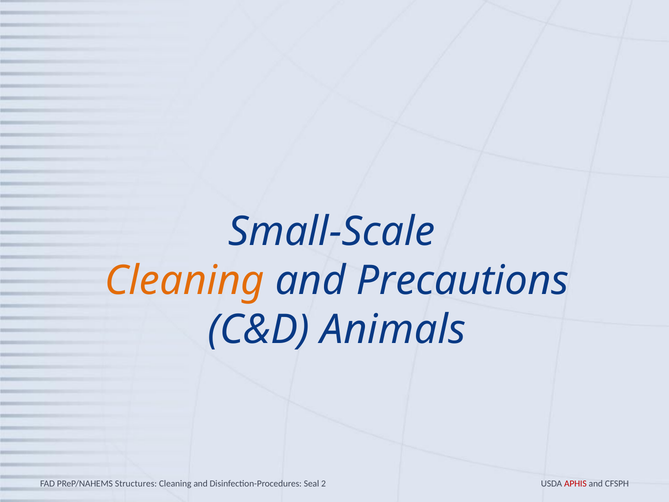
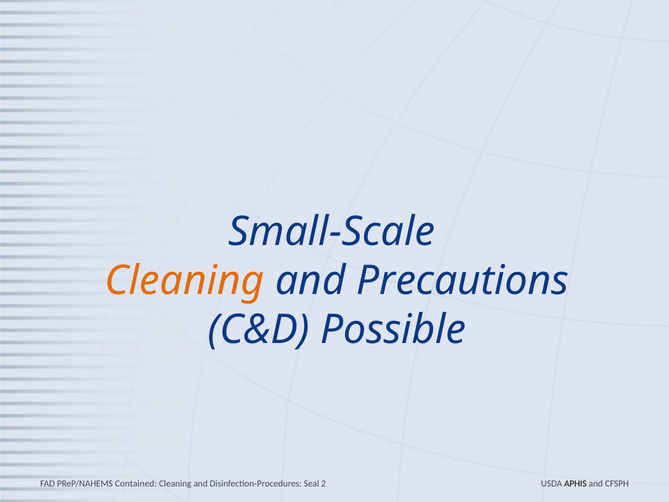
Animals: Animals -> Possible
Structures: Structures -> Contained
APHIS colour: red -> black
